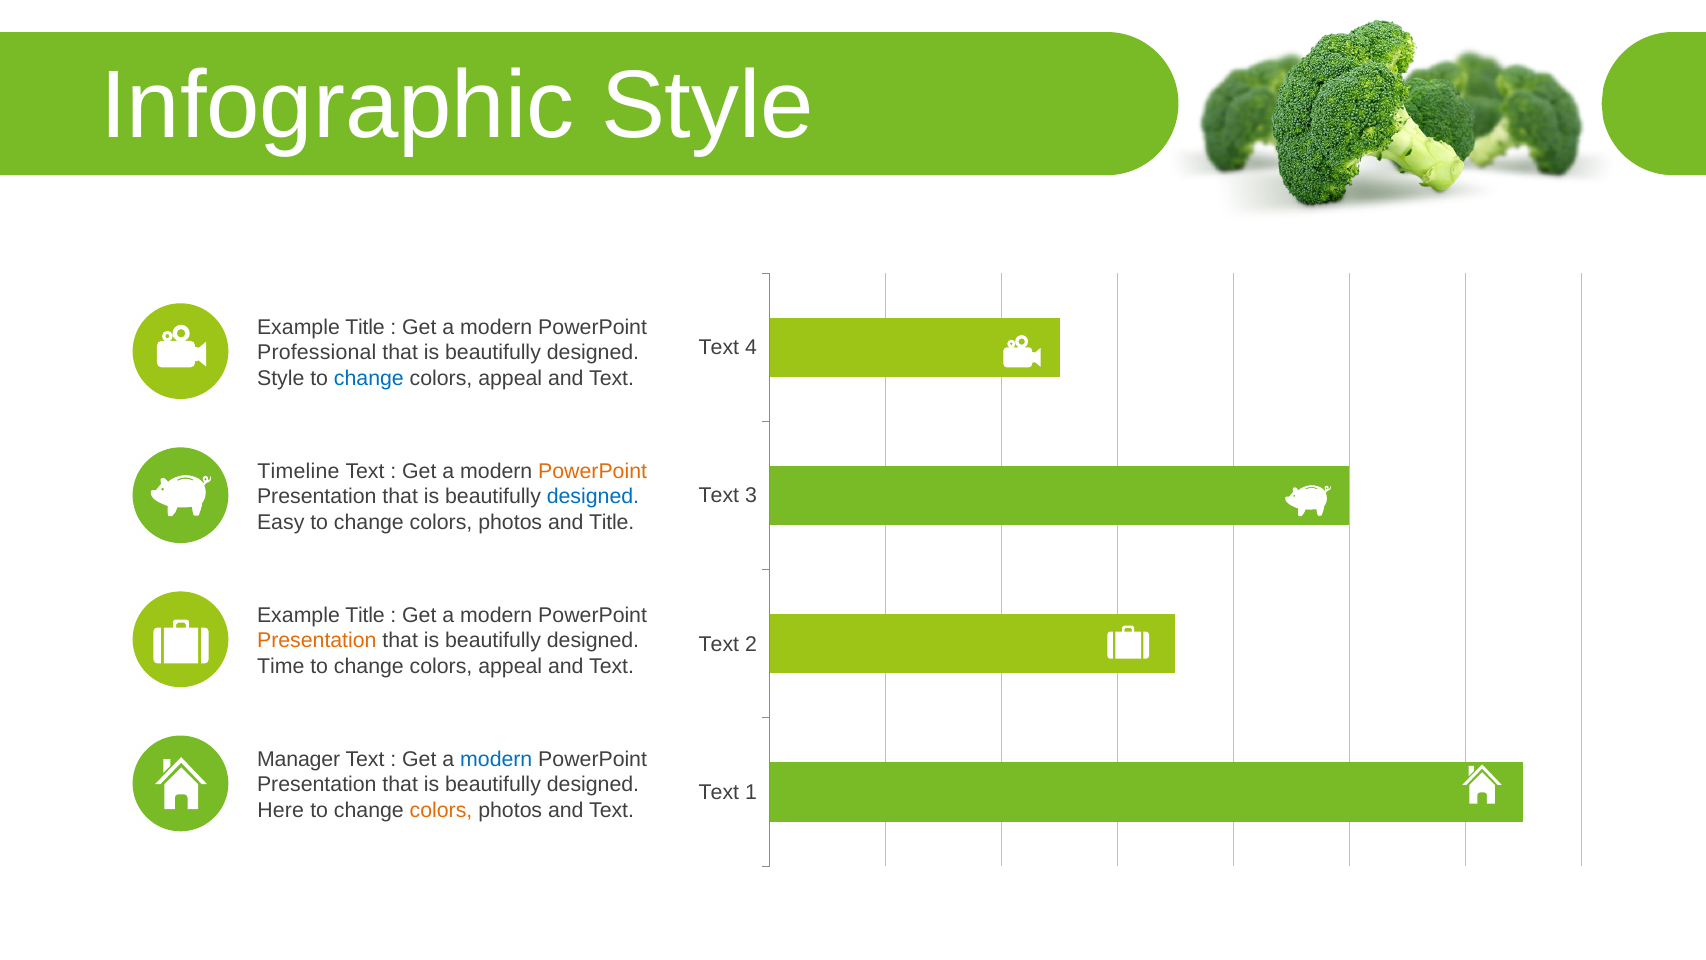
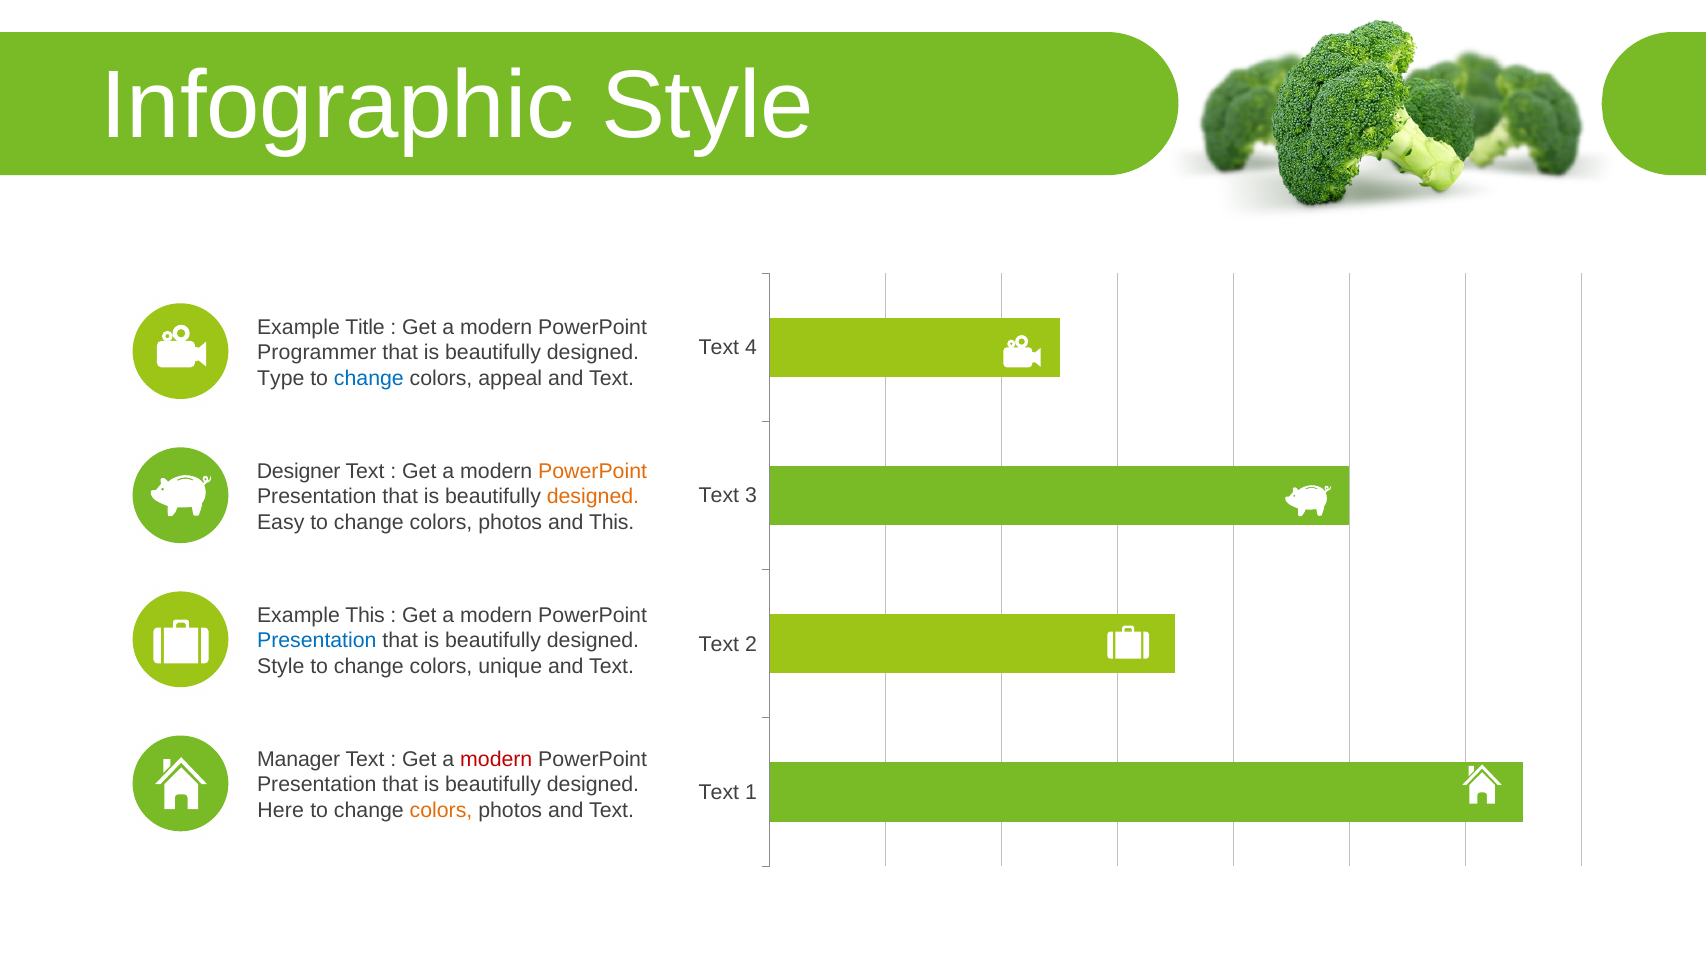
Professional: Professional -> Programmer
Style at (281, 378): Style -> Type
Timeline: Timeline -> Designer
designed at (593, 497) colour: blue -> orange
and Title: Title -> This
Title at (365, 615): Title -> This
Presentation at (317, 641) colour: orange -> blue
Time at (281, 666): Time -> Style
appeal at (510, 666): appeal -> unique
modern at (496, 759) colour: blue -> red
